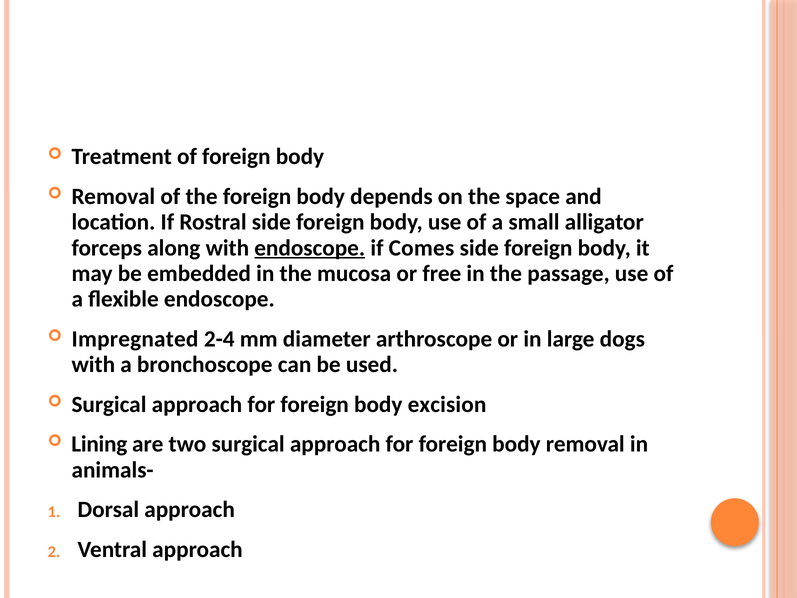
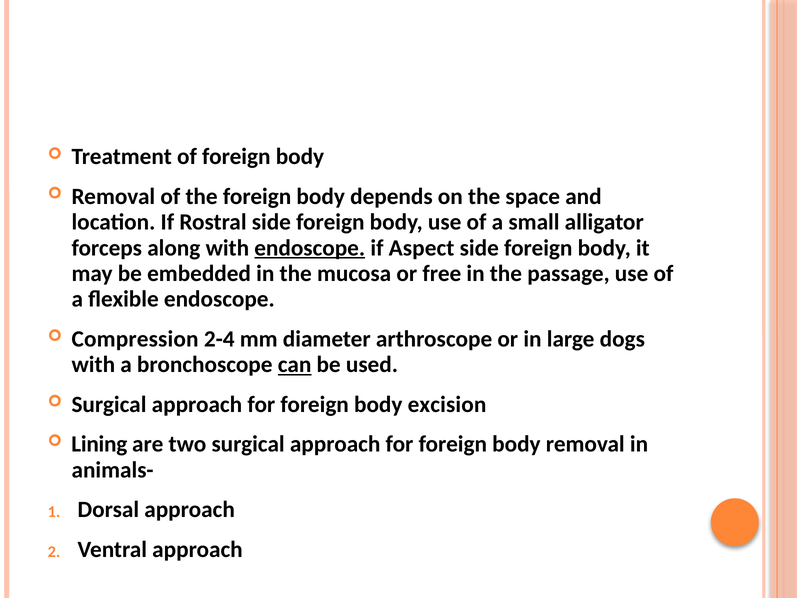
Comes: Comes -> Aspect
Impregnated: Impregnated -> Compression
can underline: none -> present
